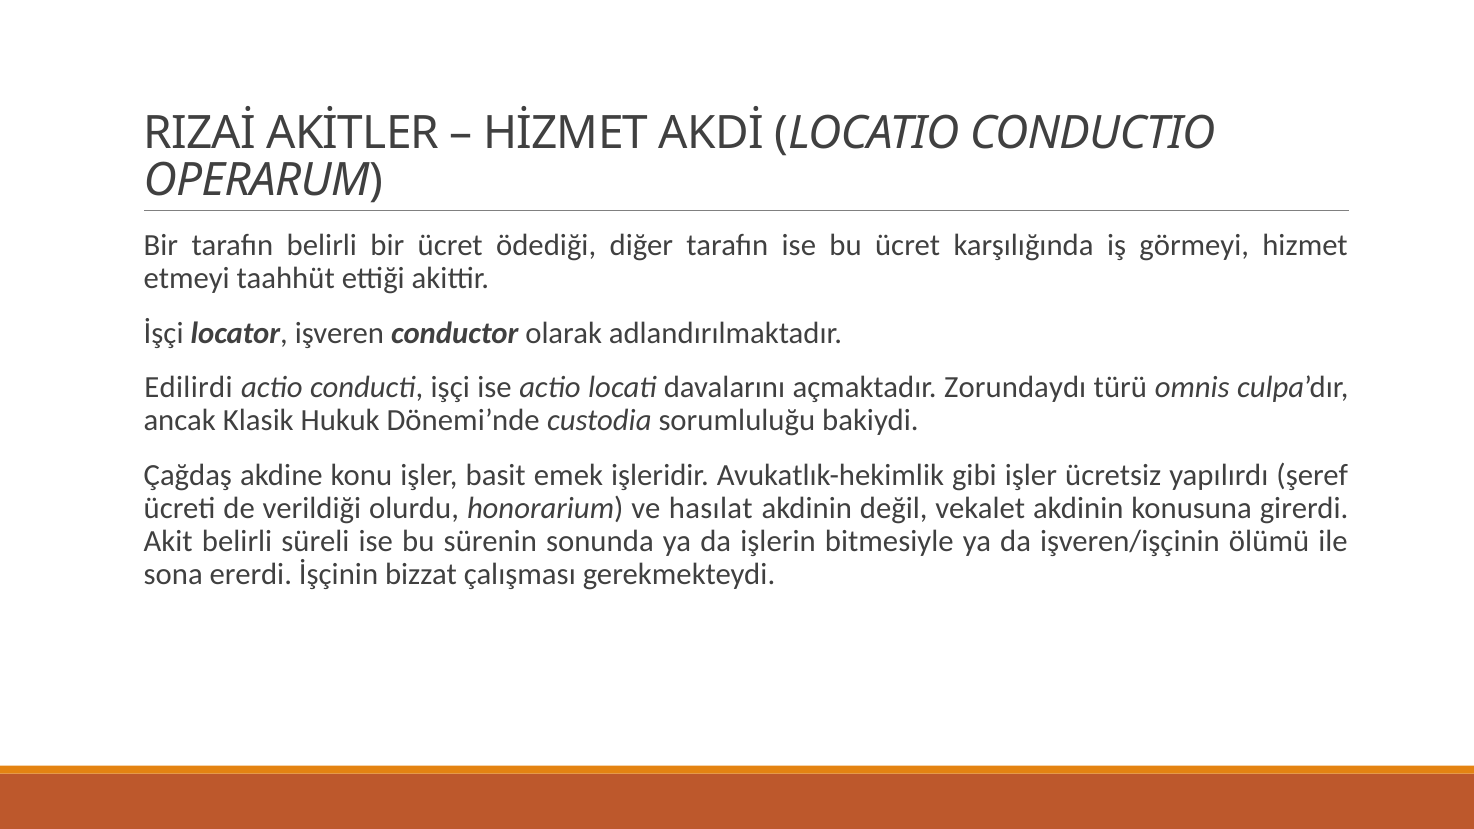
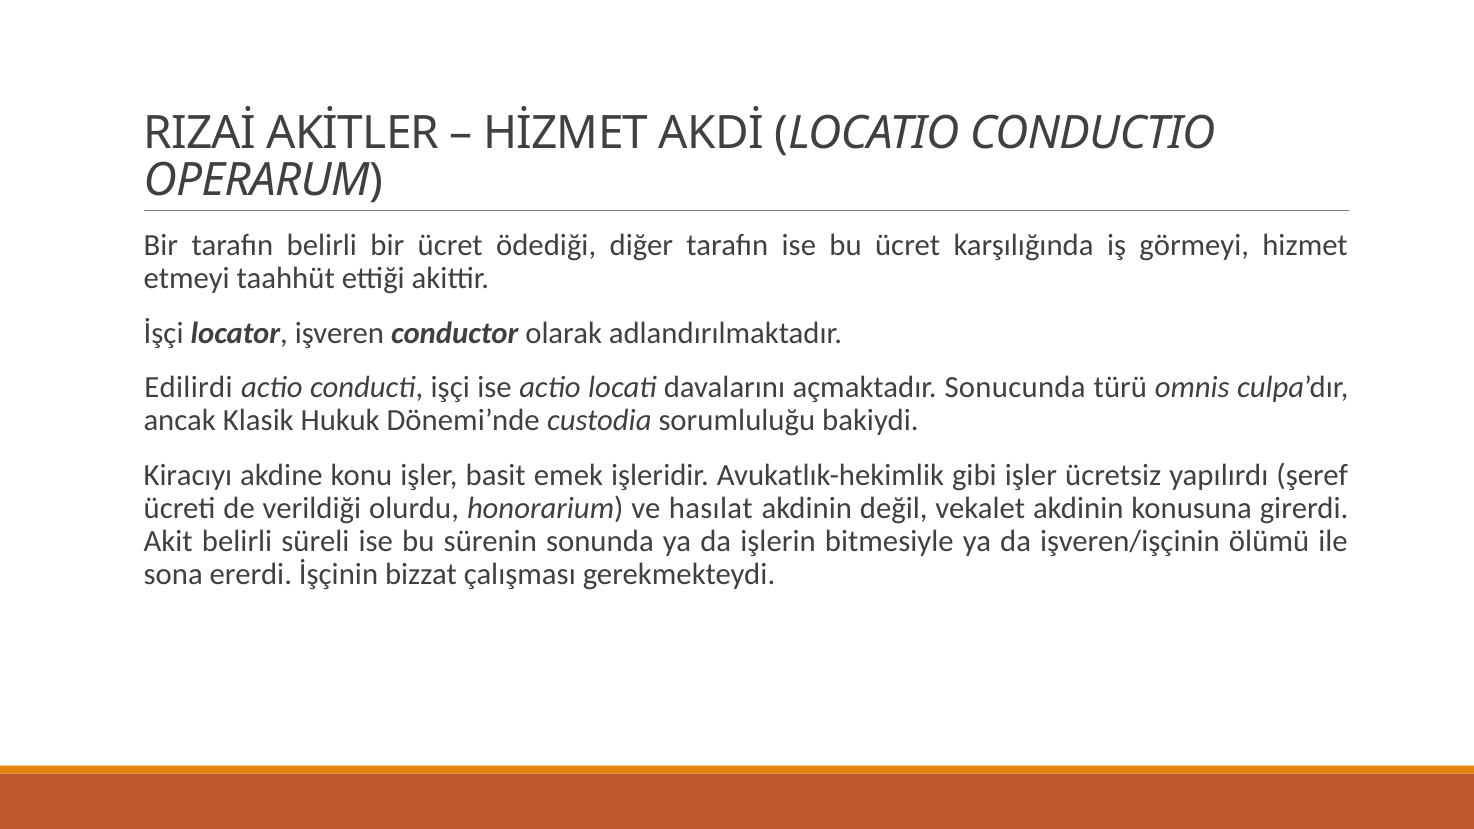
Zorundaydı: Zorundaydı -> Sonucunda
Çağdaş: Çağdaş -> Kiracıyı
